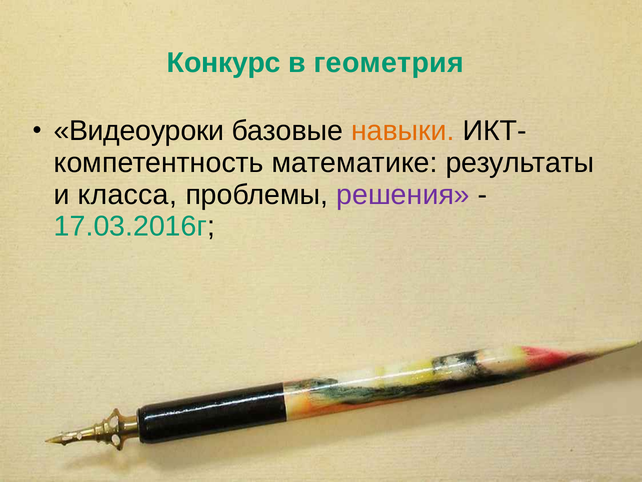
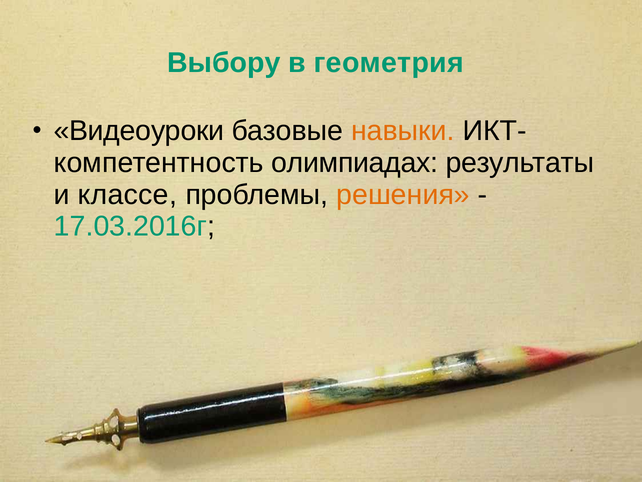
Конкурс: Конкурс -> Выбору
математике: математике -> олимпиадах
класса: класса -> классе
решения colour: purple -> orange
